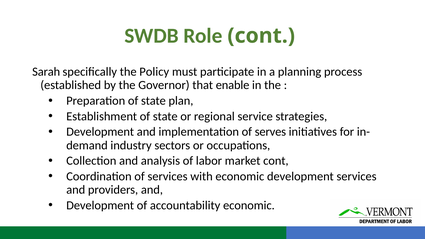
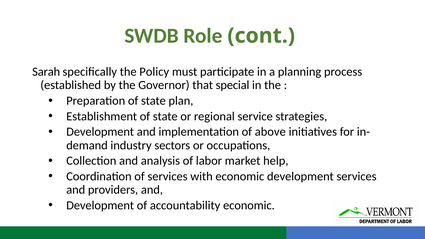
enable: enable -> special
serves: serves -> above
market cont: cont -> help
